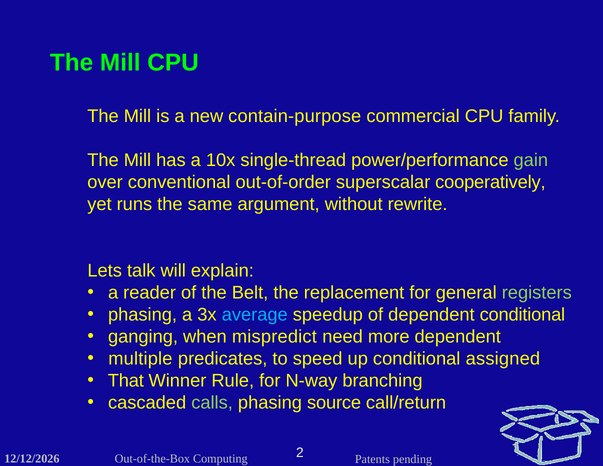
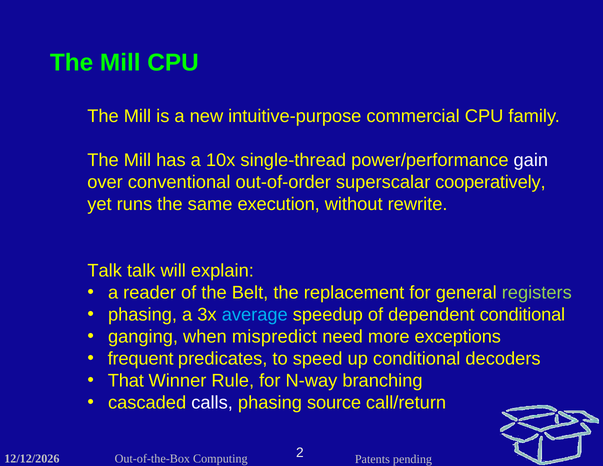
contain-purpose: contain-purpose -> intuitive-purpose
gain colour: light green -> white
argument: argument -> execution
Lets at (105, 271): Lets -> Talk
more dependent: dependent -> exceptions
multiple: multiple -> frequent
assigned: assigned -> decoders
calls colour: light green -> white
